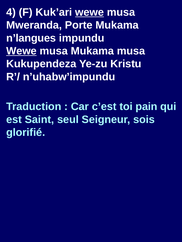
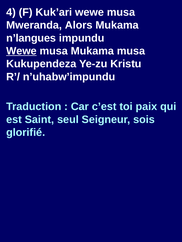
wewe at (89, 12) underline: present -> none
Porte: Porte -> Alors
pain: pain -> paix
